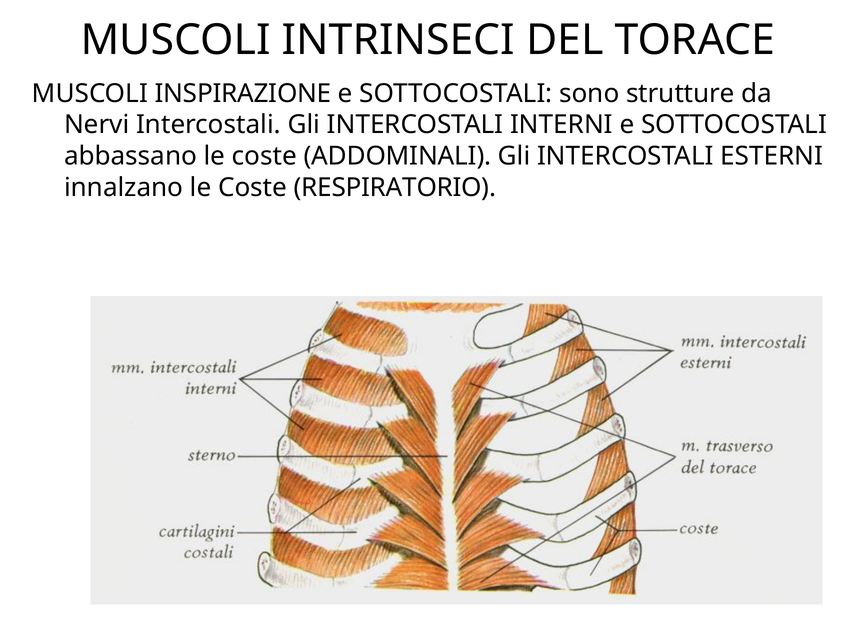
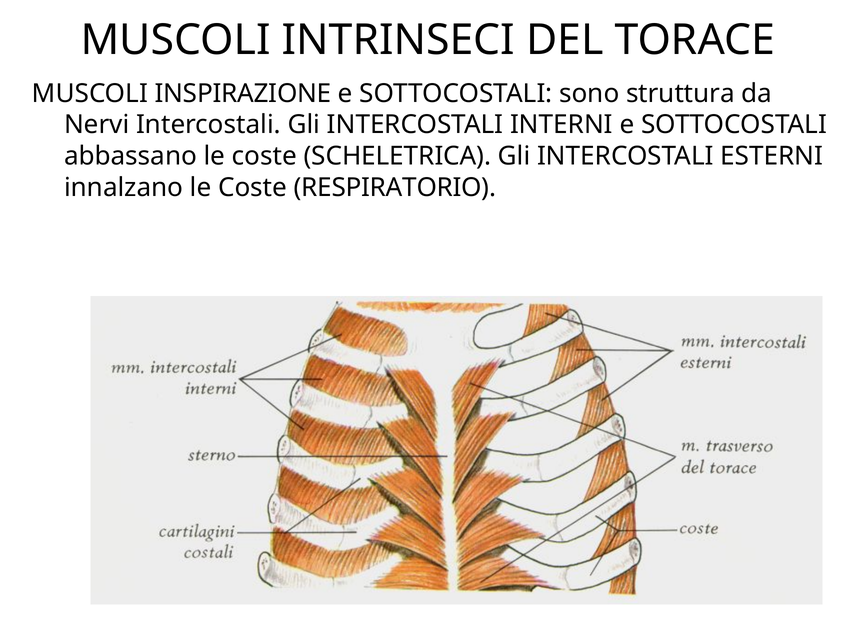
strutture: strutture -> struttura
ADDOMINALI: ADDOMINALI -> SCHELETRICA
